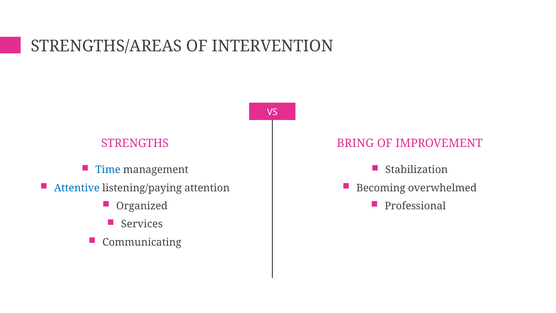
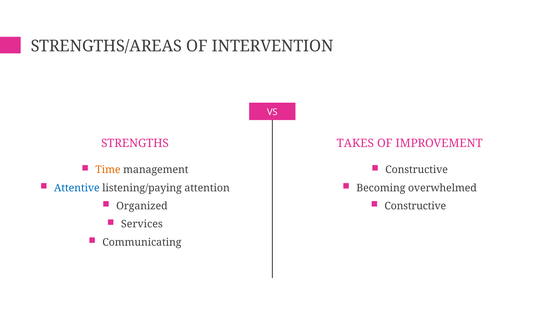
BRING: BRING -> TAKES
Time colour: blue -> orange
Stabilization at (417, 170): Stabilization -> Constructive
Professional at (415, 206): Professional -> Constructive
